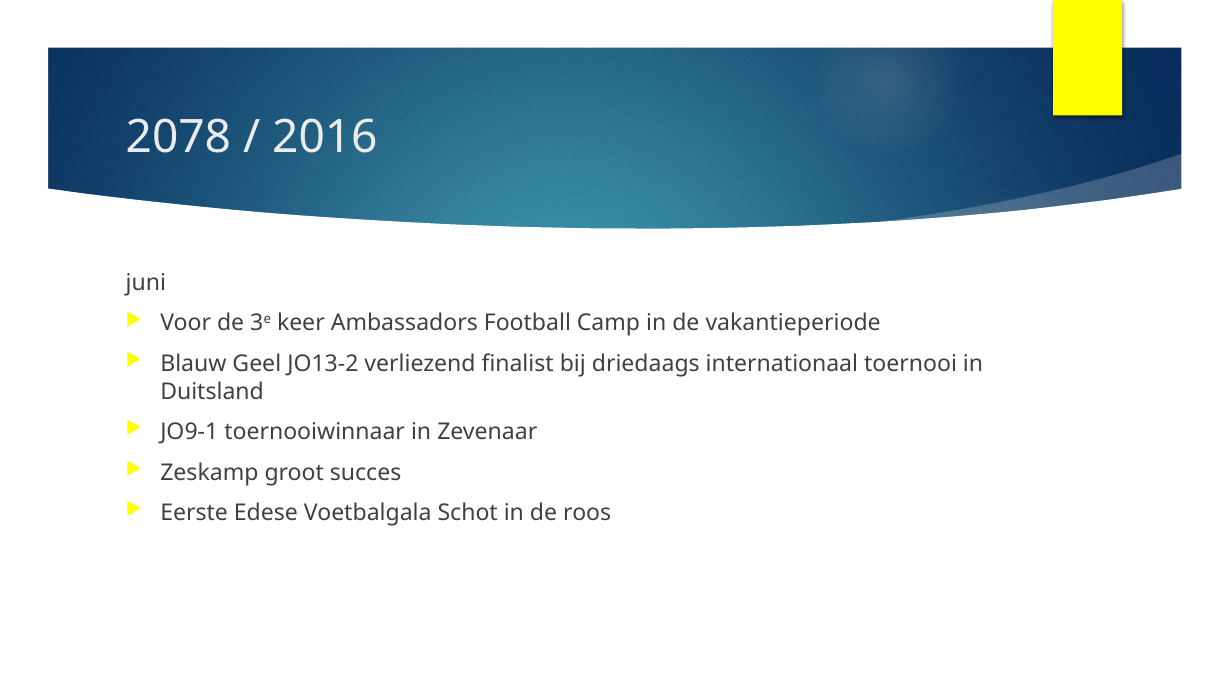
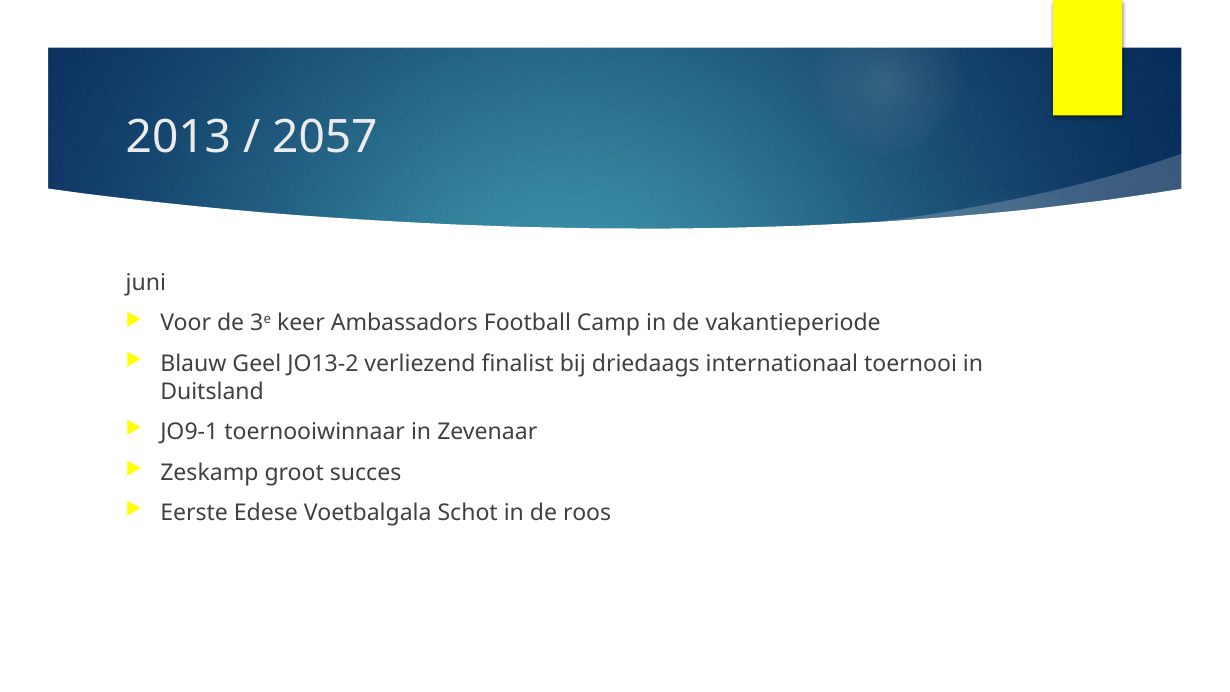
2078: 2078 -> 2013
2016: 2016 -> 2057
